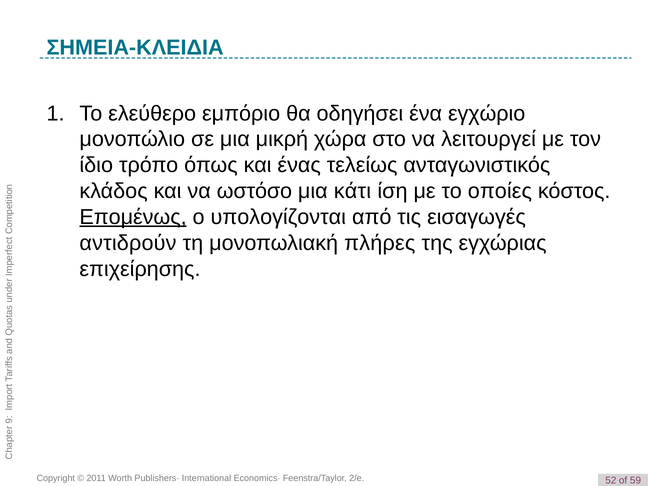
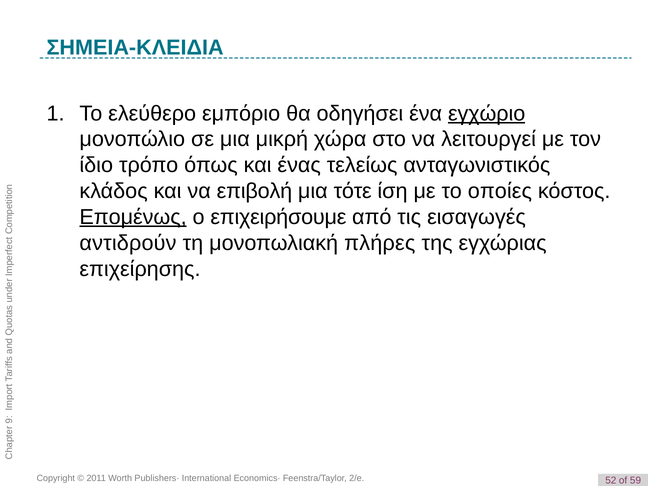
εγχώριο underline: none -> present
ωστόσο: ωστόσο -> επιβολή
κάτι: κάτι -> τότε
υπολογίζονται: υπολογίζονται -> επιχειρήσουμε
